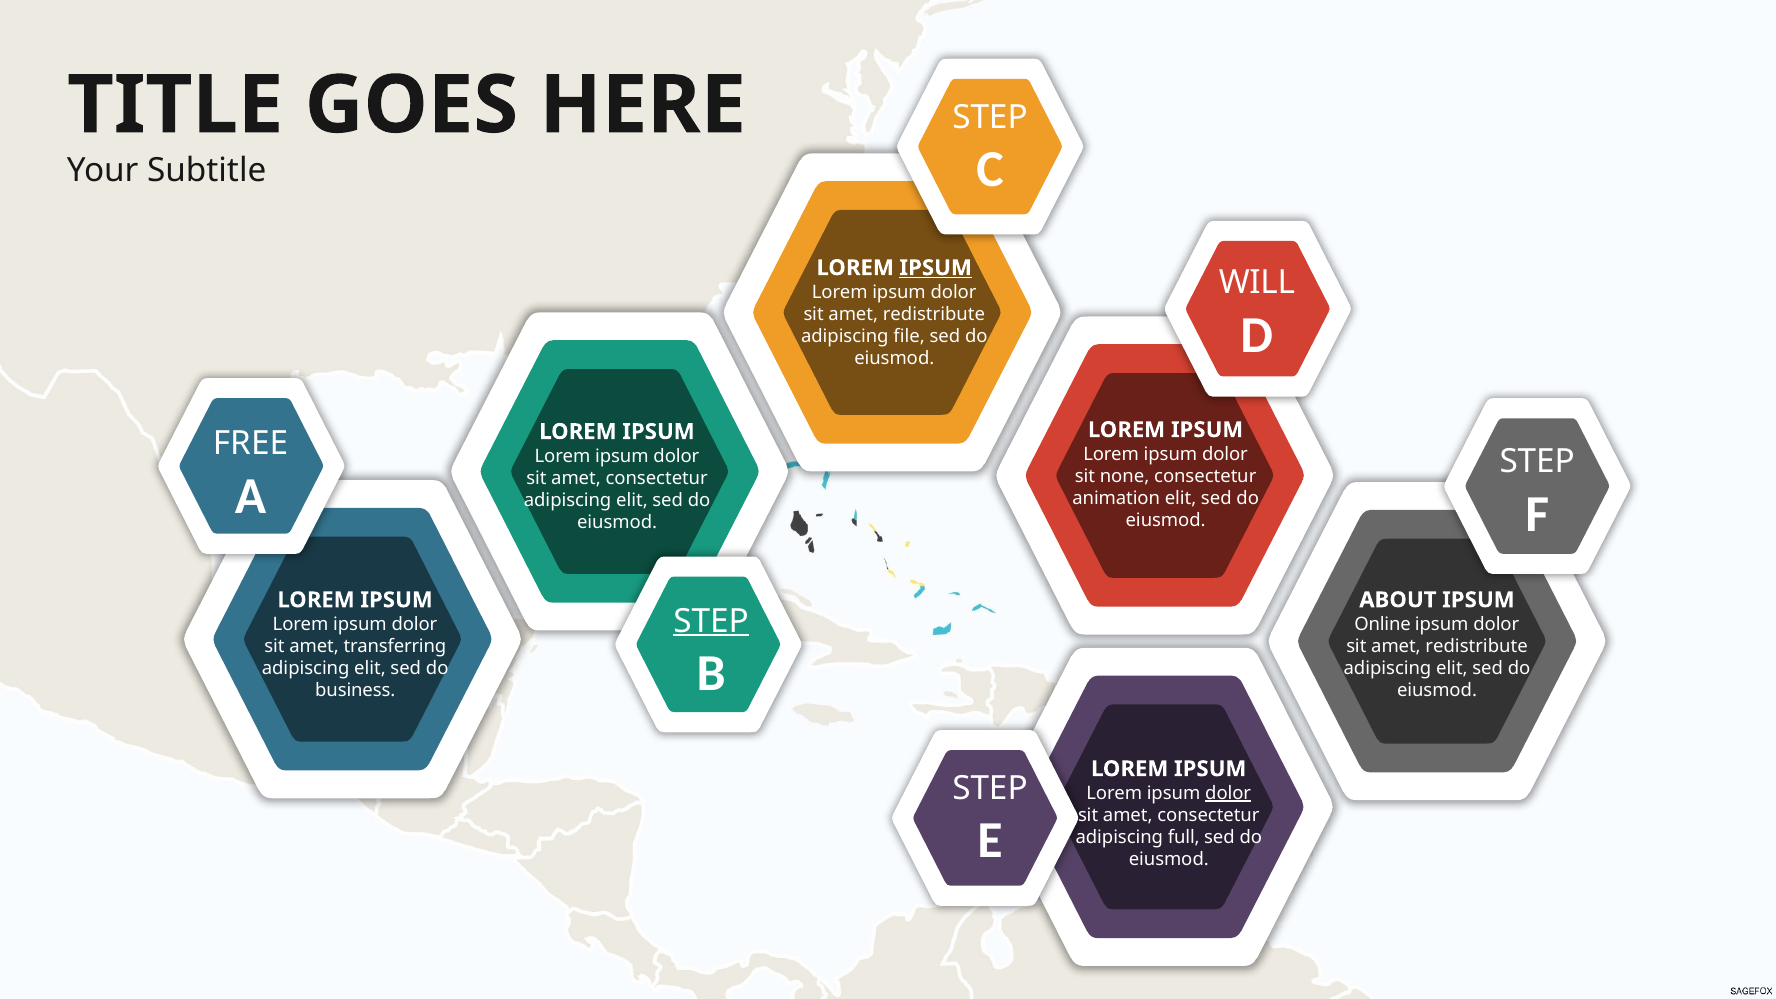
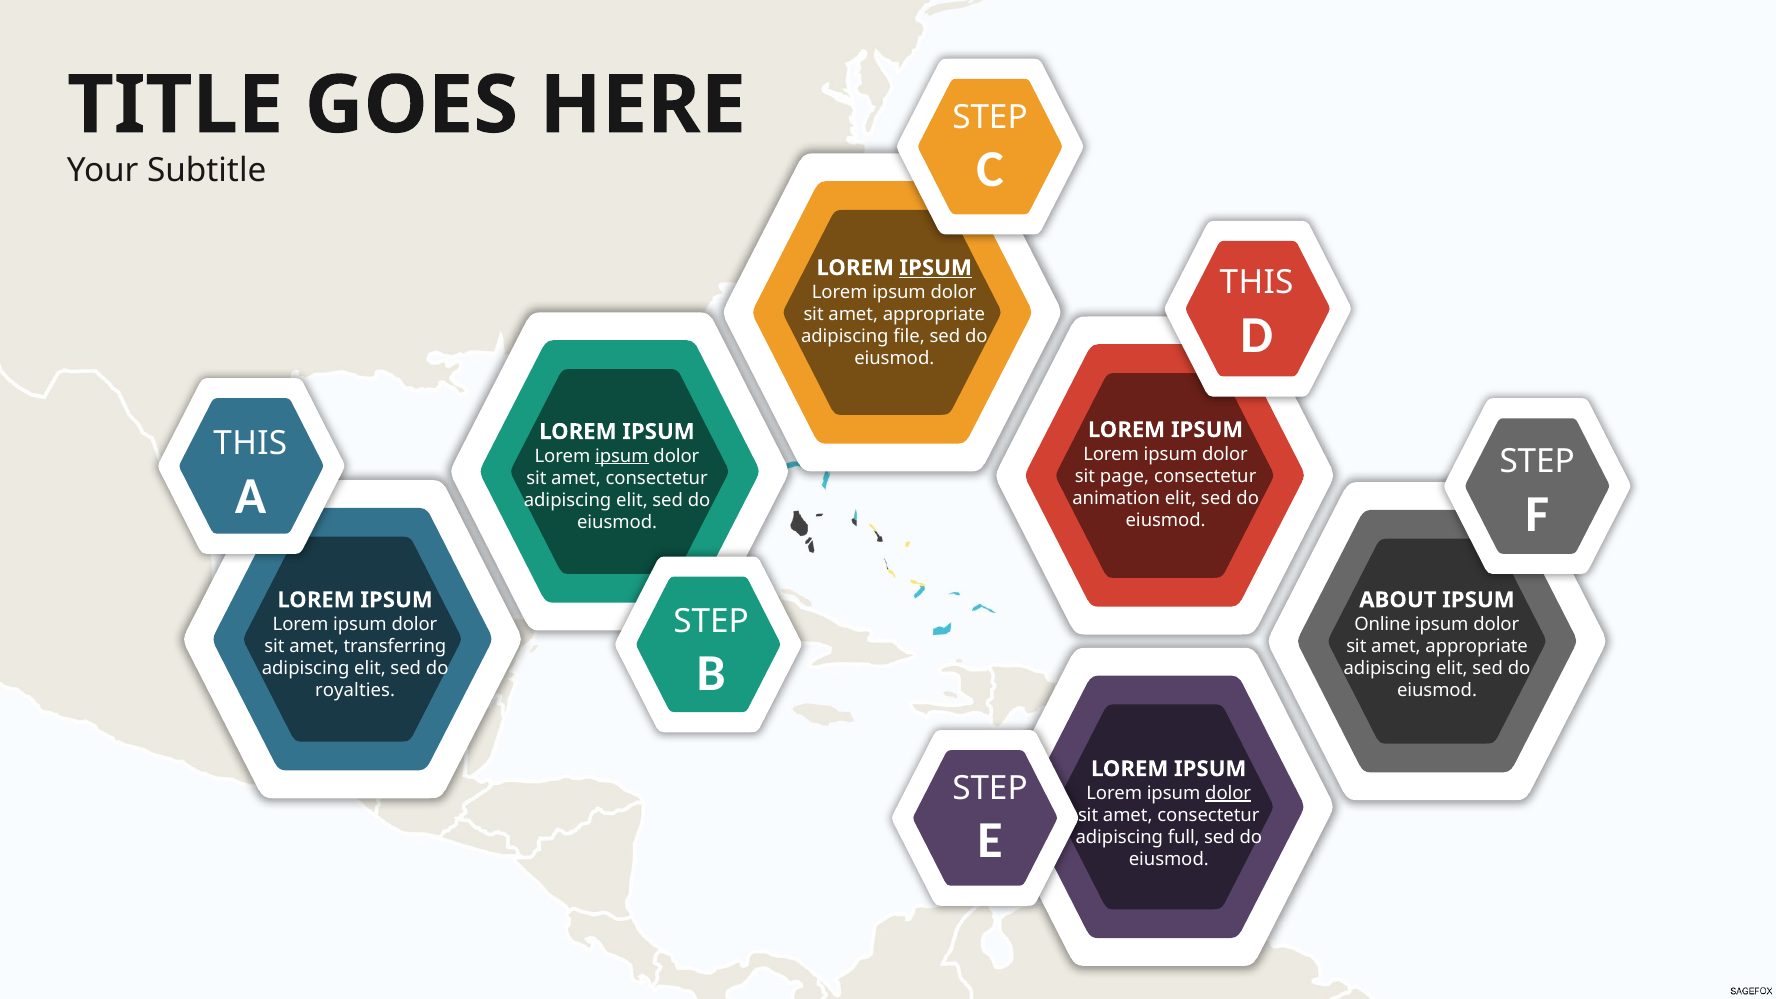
WILL at (1257, 283): WILL -> THIS
redistribute at (934, 314): redistribute -> appropriate
FREE at (250, 444): FREE -> THIS
ipsum at (622, 456) underline: none -> present
none: none -> page
STEP at (711, 621) underline: present -> none
redistribute at (1477, 646): redistribute -> appropriate
business: business -> royalties
